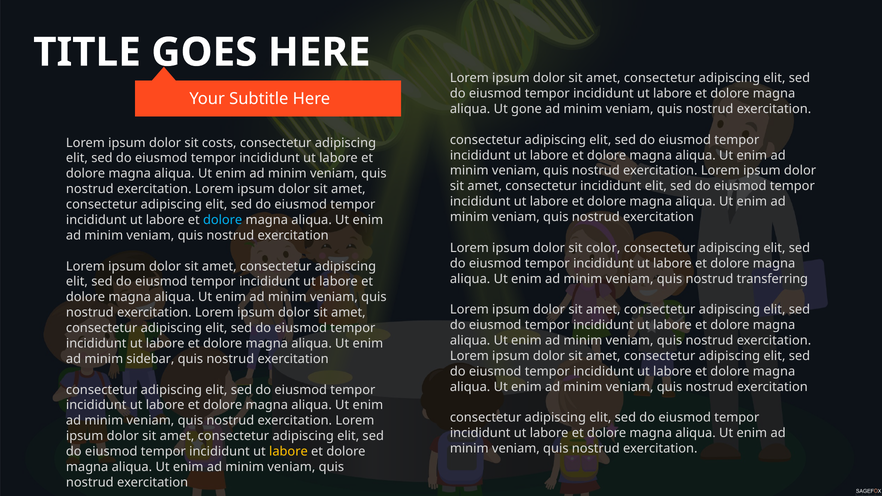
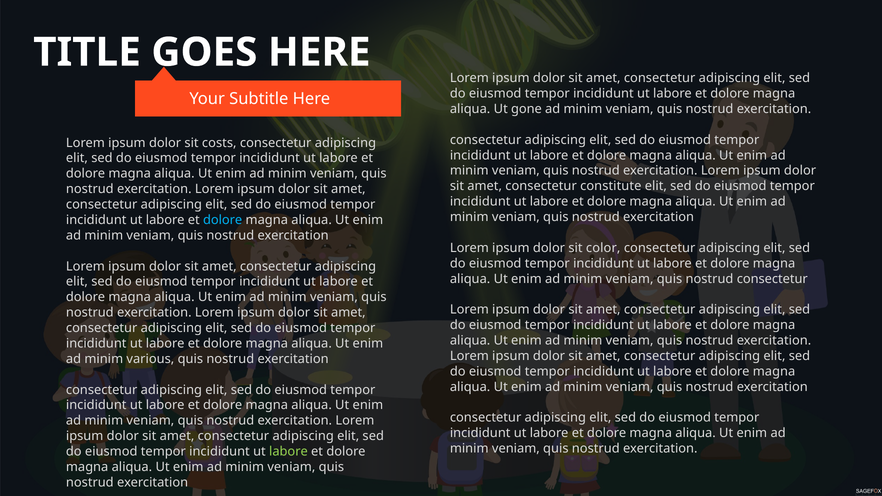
consectetur incididunt: incididunt -> constitute
nostrud transferring: transferring -> consectetur
sidebar: sidebar -> various
labore at (288, 452) colour: yellow -> light green
